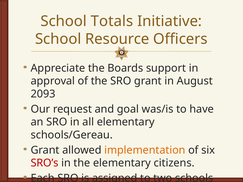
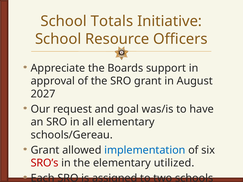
2093: 2093 -> 2027
implementation colour: orange -> blue
citizens: citizens -> utilized
